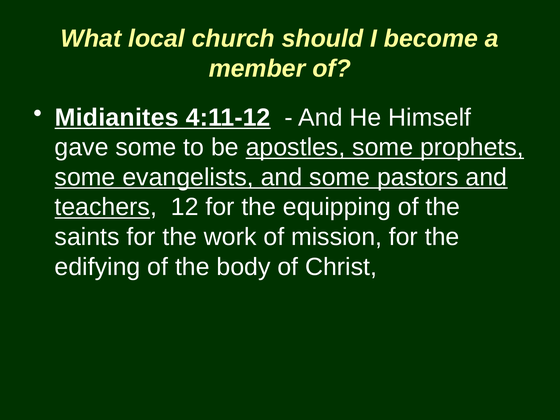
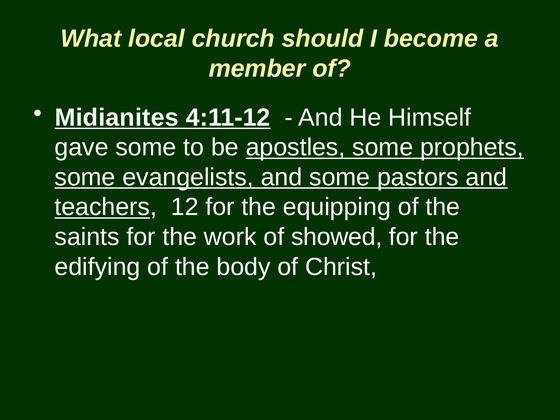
mission: mission -> showed
